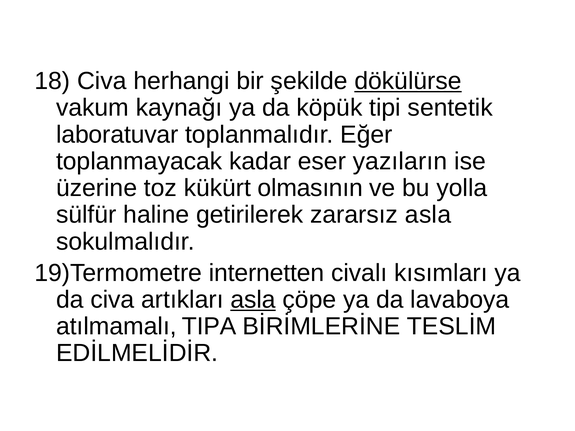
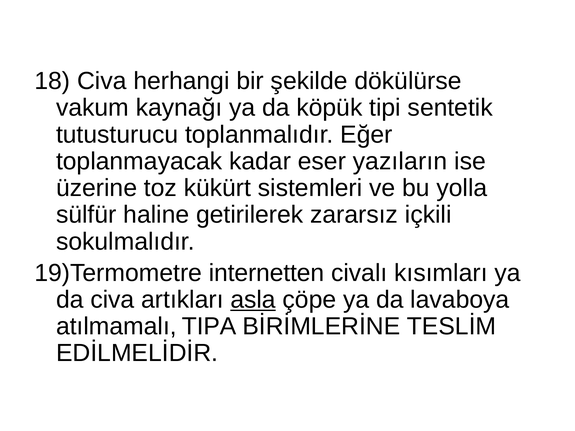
dökülürse underline: present -> none
laboratuvar: laboratuvar -> tutusturucu
olmasının: olmasının -> sistemleri
zararsız asla: asla -> içkili
